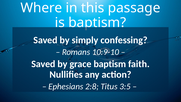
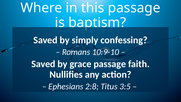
grace baptism: baptism -> passage
